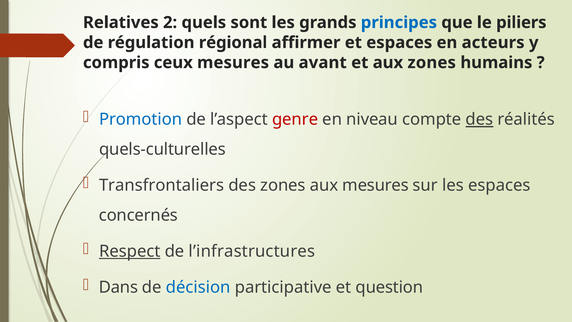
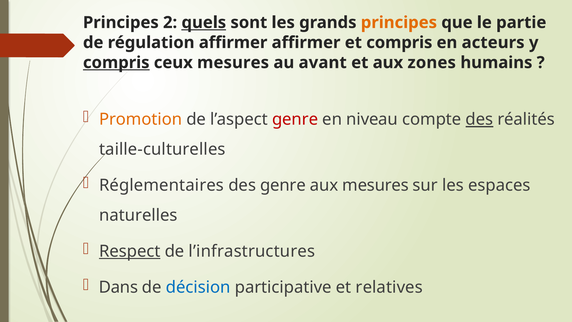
Relatives at (121, 22): Relatives -> Principes
quels underline: none -> present
principes at (399, 22) colour: blue -> orange
piliers: piliers -> partie
régulation régional: régional -> affirmer
et espaces: espaces -> compris
compris at (116, 63) underline: none -> present
Promotion colour: blue -> orange
quels-culturelles: quels-culturelles -> taille-culturelles
Transfrontaliers: Transfrontaliers -> Réglementaires
des zones: zones -> genre
concernés: concernés -> naturelles
question: question -> relatives
